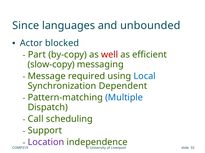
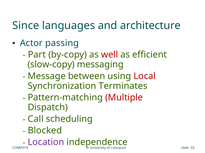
unbounded: unbounded -> architecture
blocked: blocked -> passing
required: required -> between
Local colour: blue -> red
Dependent: Dependent -> Terminates
Multiple colour: blue -> red
Support: Support -> Blocked
